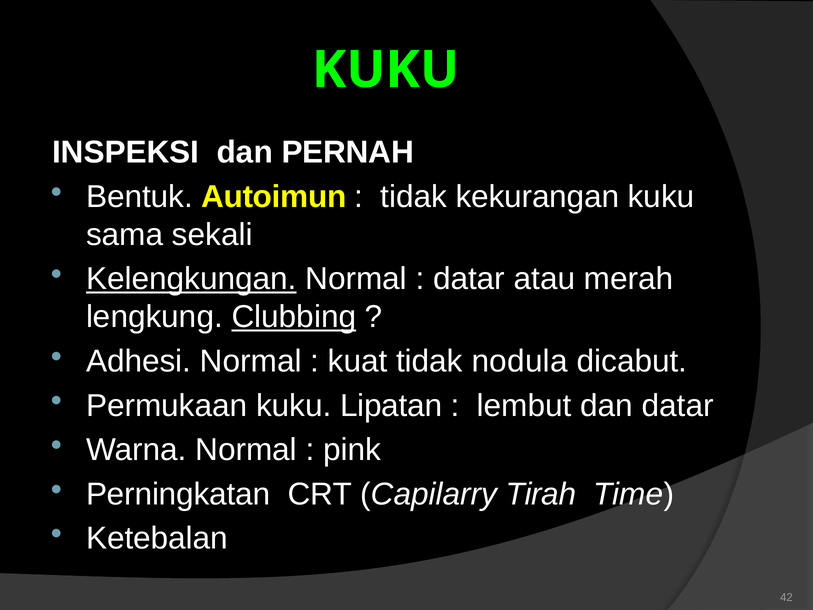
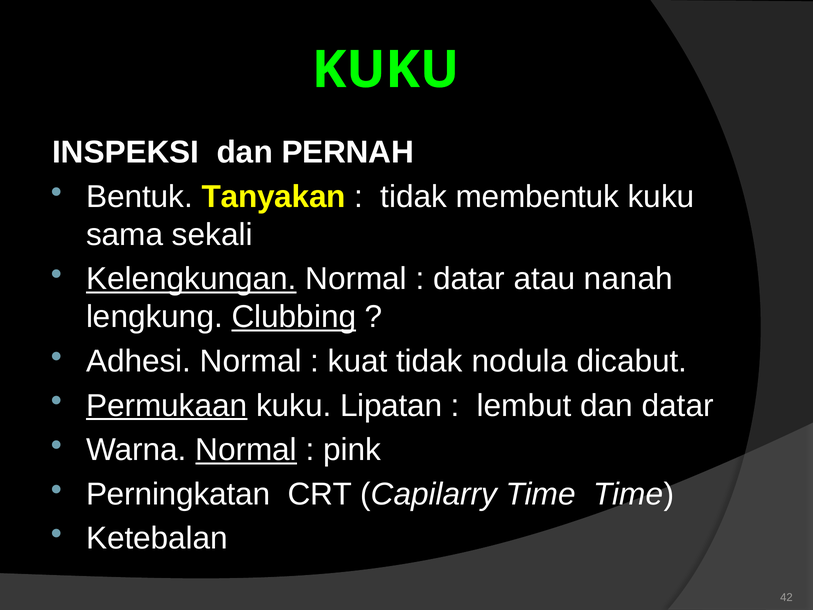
Autoimun: Autoimun -> Tanyakan
kekurangan: kekurangan -> membentuk
merah: merah -> nanah
Permukaan underline: none -> present
Normal at (246, 450) underline: none -> present
Capilarry Tirah: Tirah -> Time
